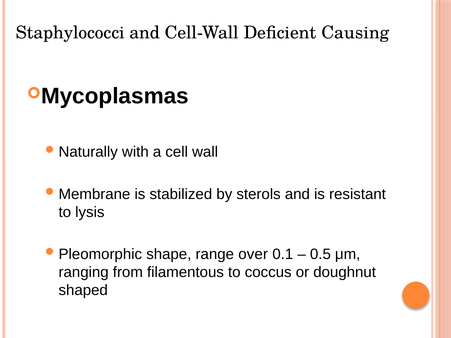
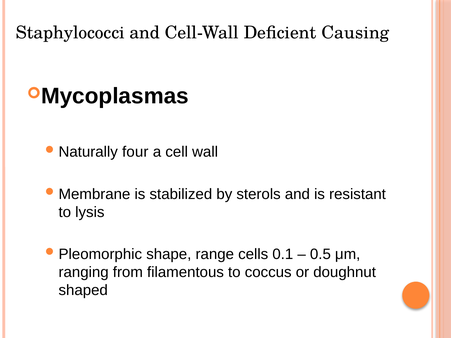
with: with -> four
over: over -> cells
